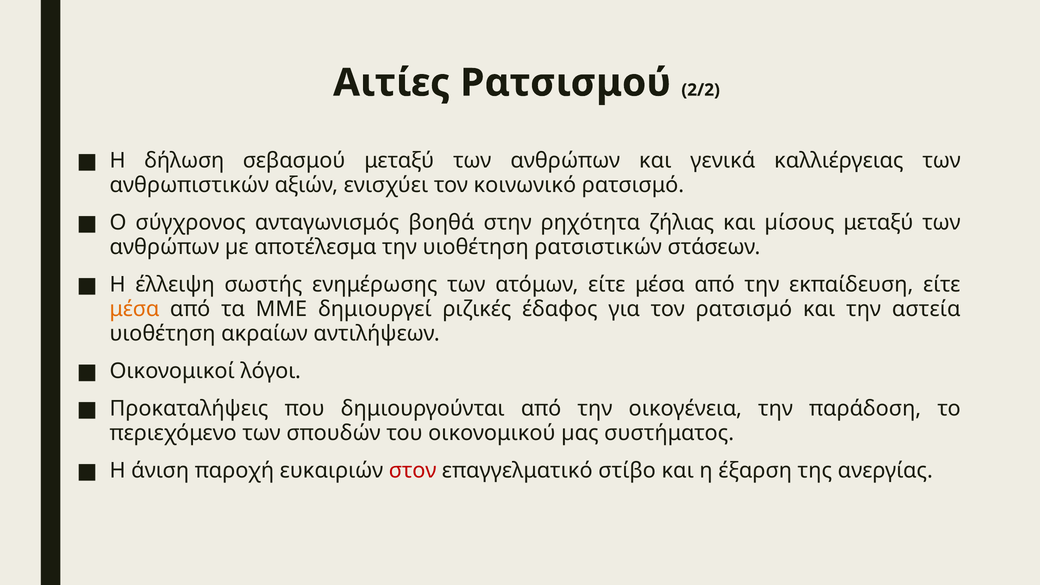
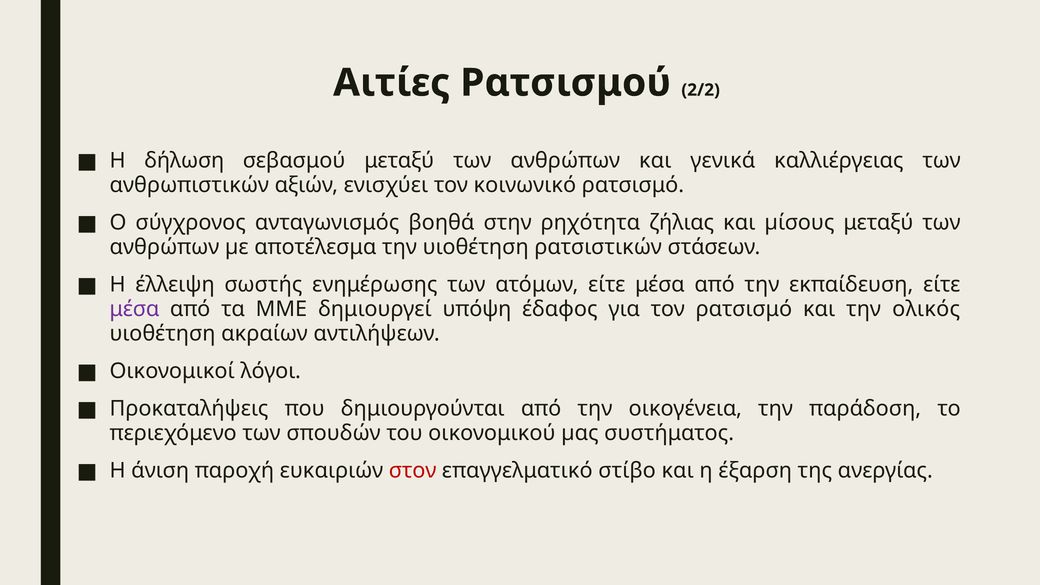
μέσα at (134, 309) colour: orange -> purple
ριζικές: ριζικές -> υπόψη
αστεία: αστεία -> ολικός
